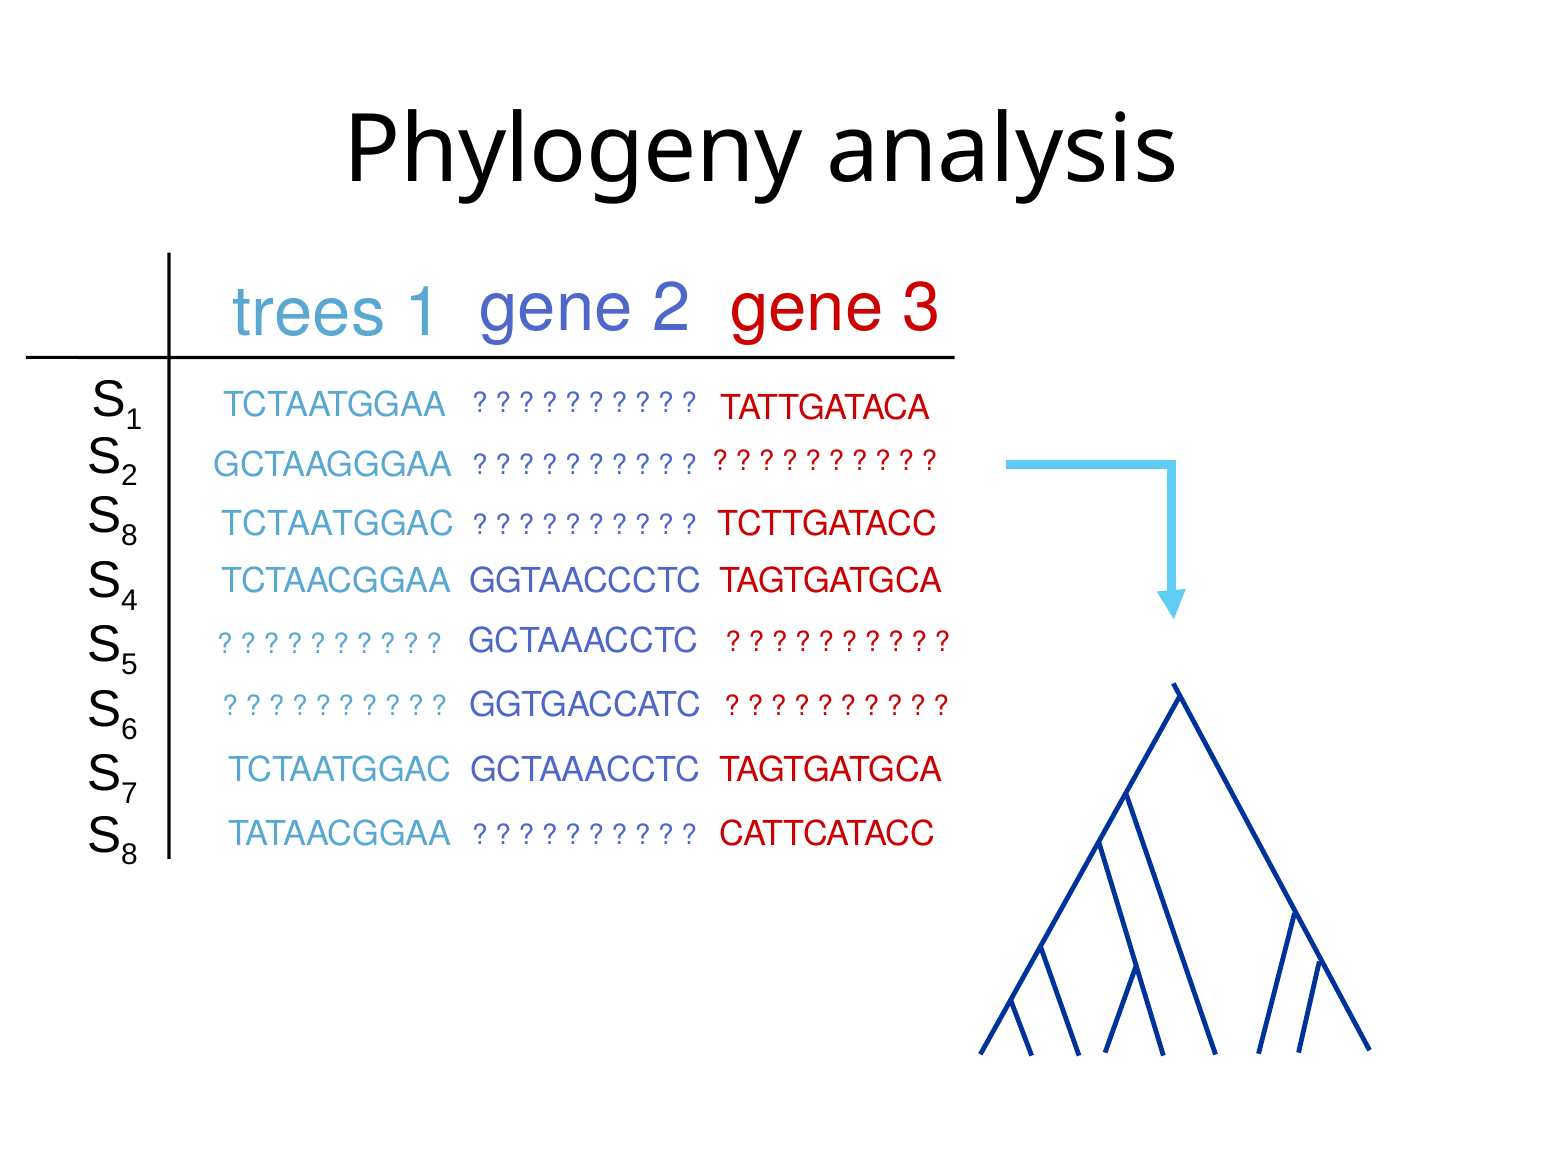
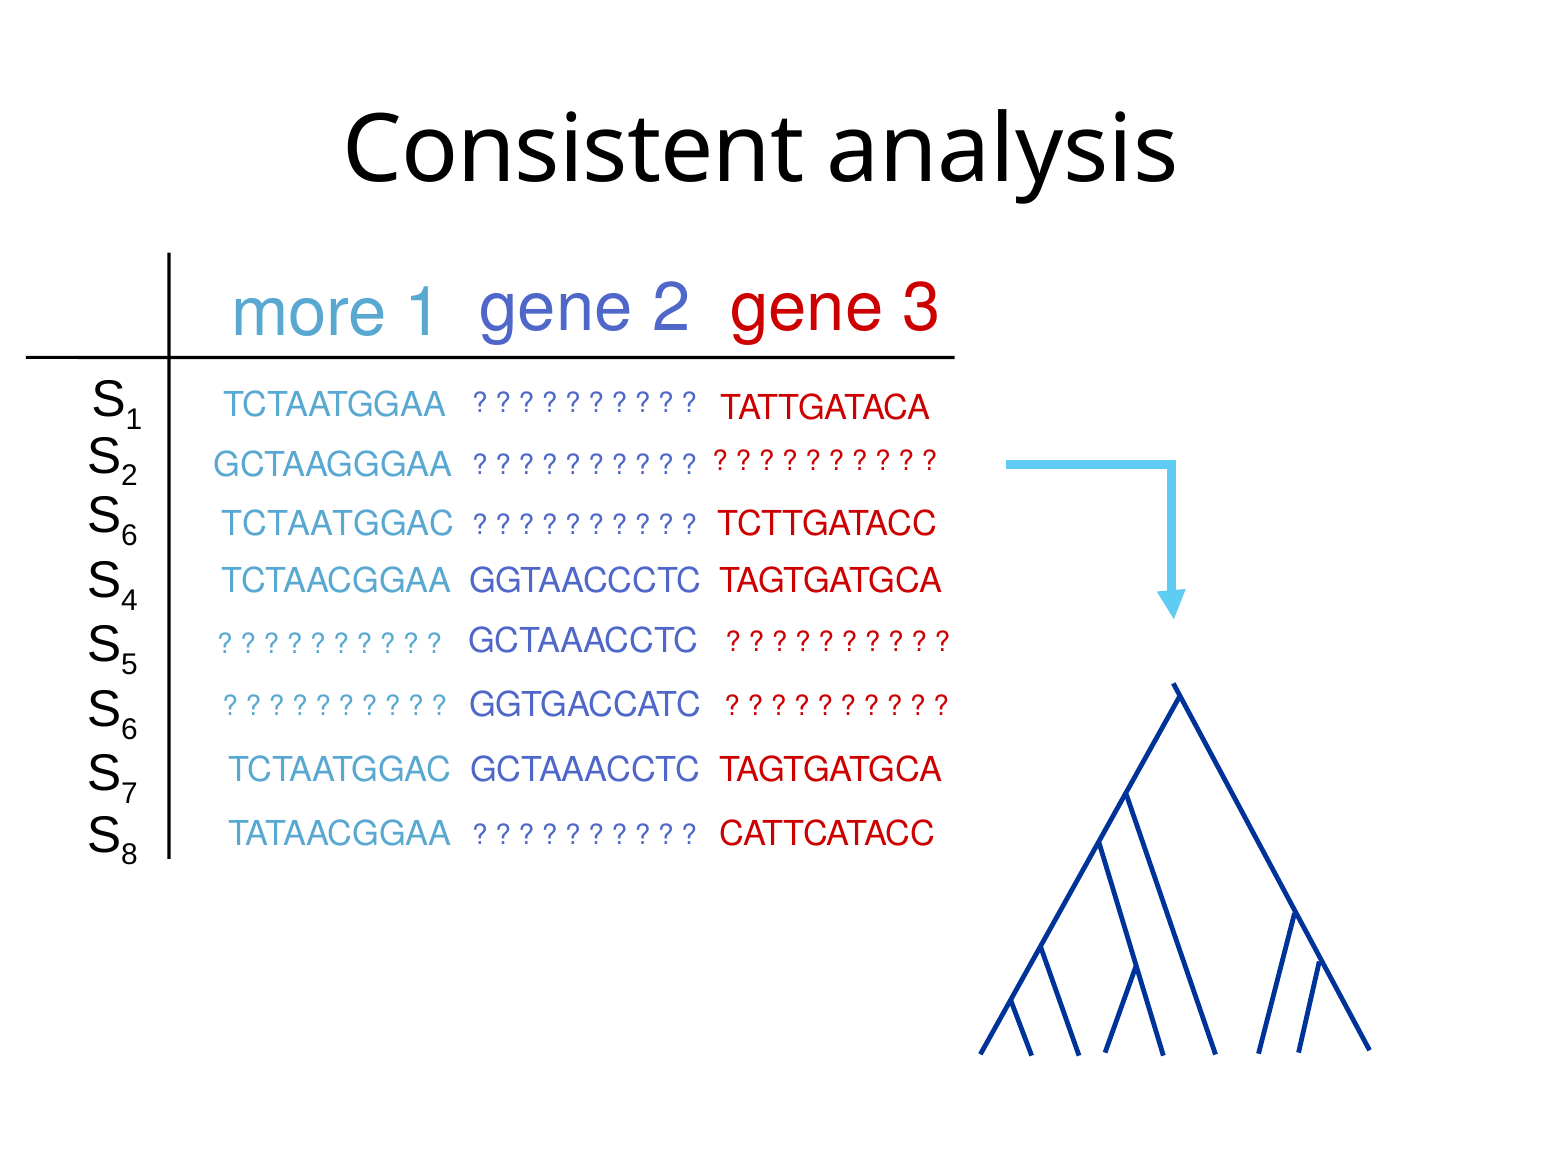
Phylogeny: Phylogeny -> Consistent
trees: trees -> more
8 at (129, 536): 8 -> 6
